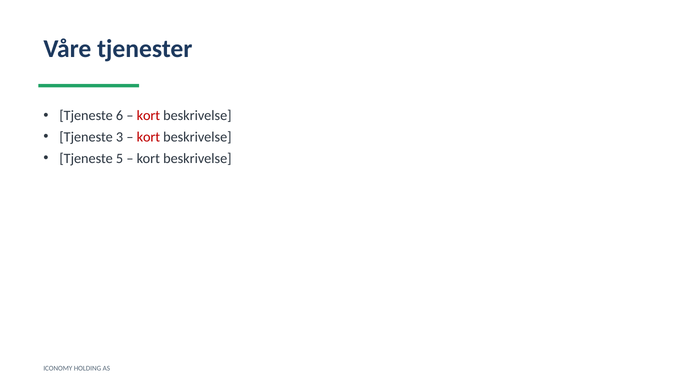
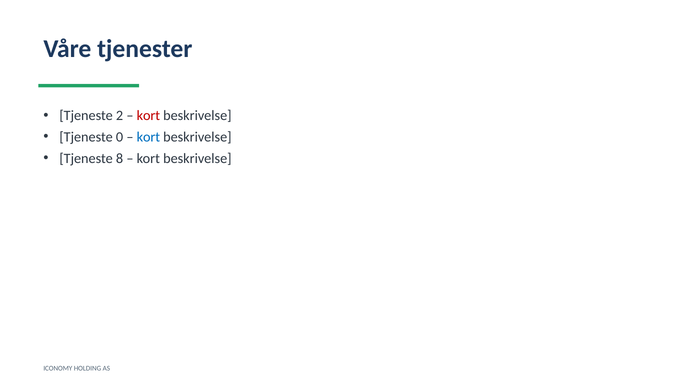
6: 6 -> 2
3: 3 -> 0
kort at (148, 137) colour: red -> blue
5: 5 -> 8
